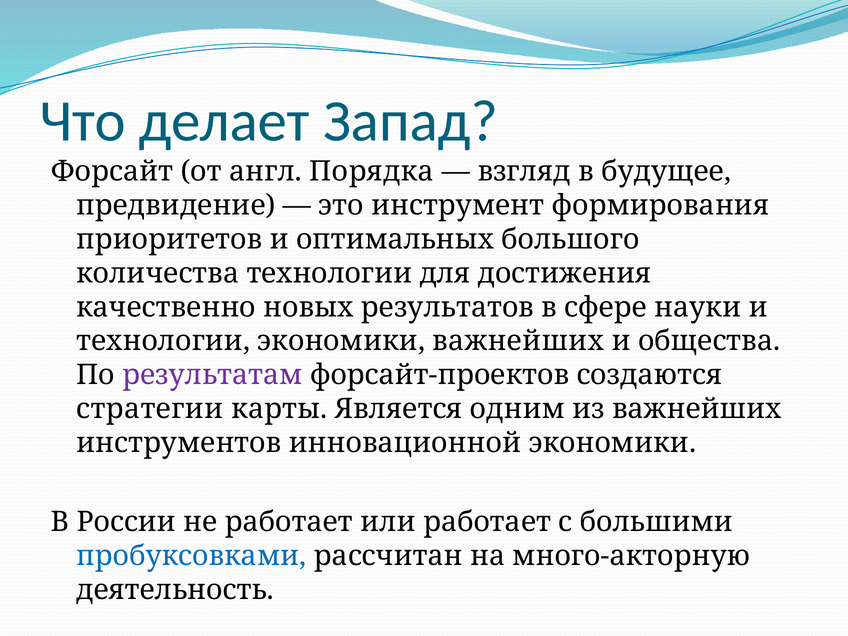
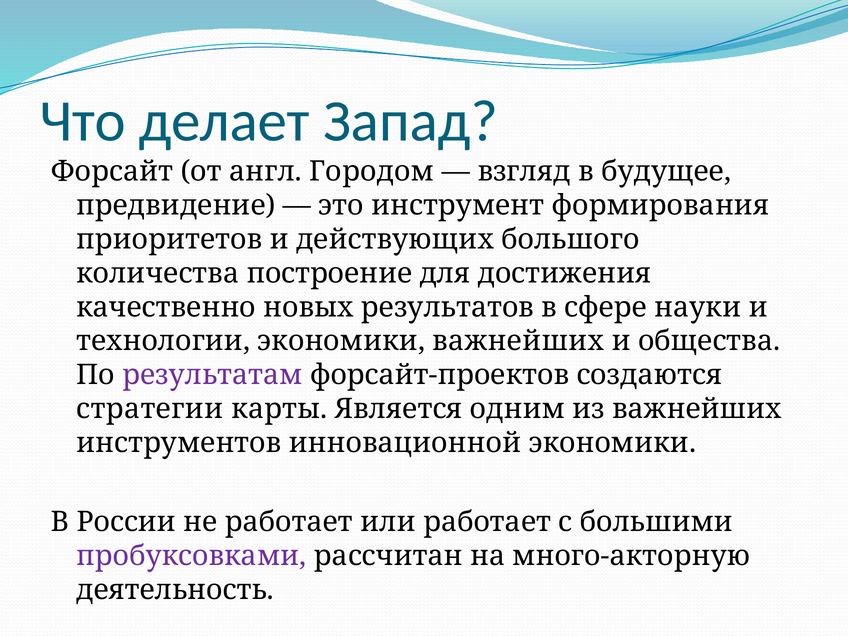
Порядка: Порядка -> Городом
оптимальных: оптимальных -> действующих
количества технологии: технологии -> построение
пробуксовками colour: blue -> purple
